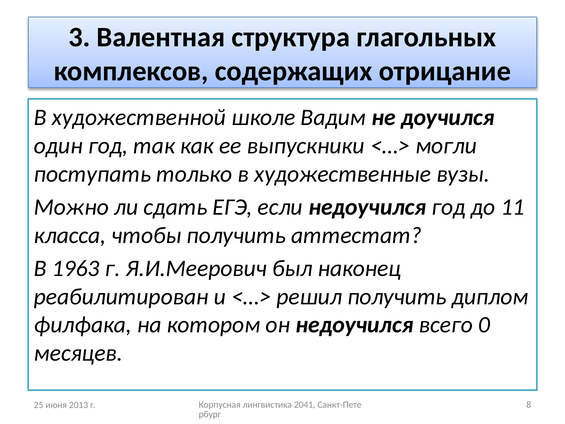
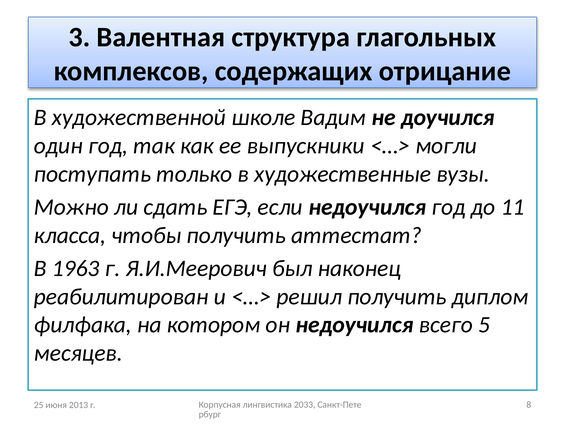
0: 0 -> 5
2041: 2041 -> 2033
